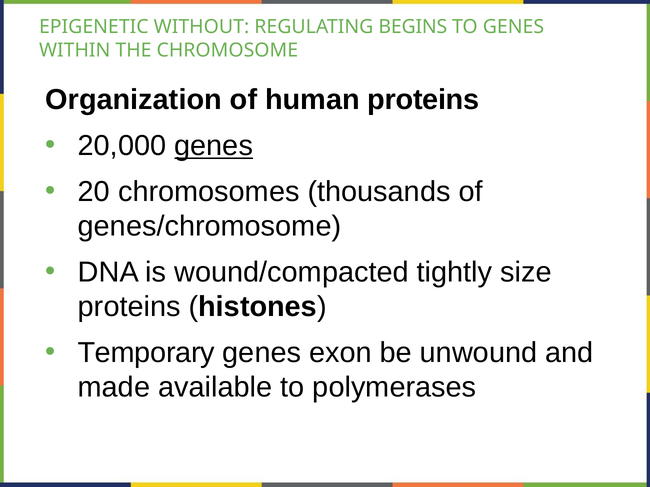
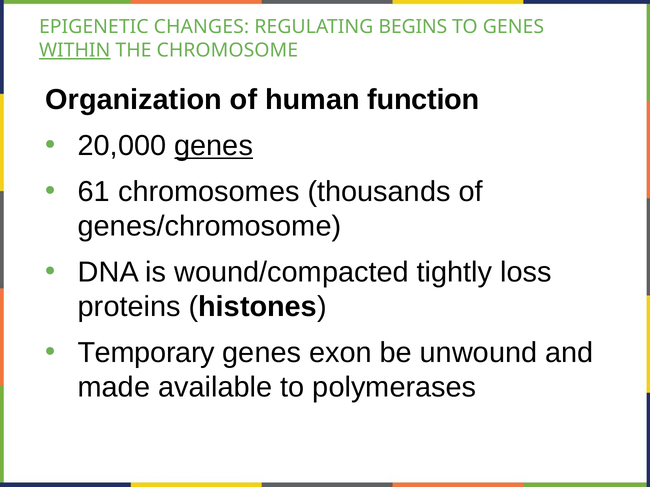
WITHOUT: WITHOUT -> CHANGES
WITHIN underline: none -> present
human proteins: proteins -> function
20: 20 -> 61
size: size -> loss
